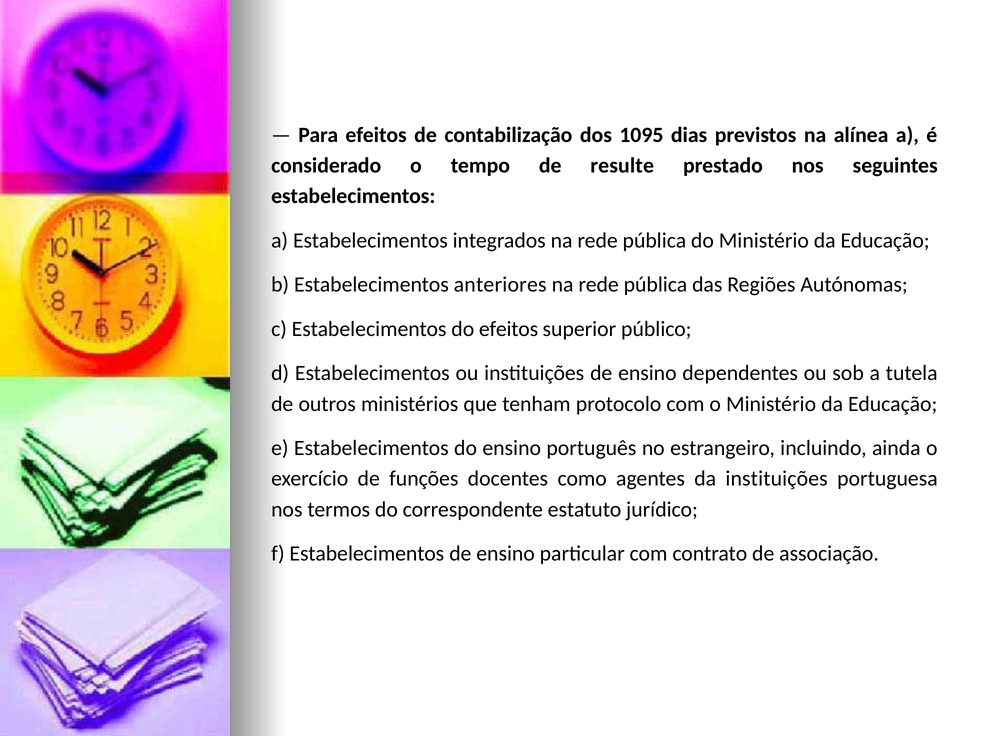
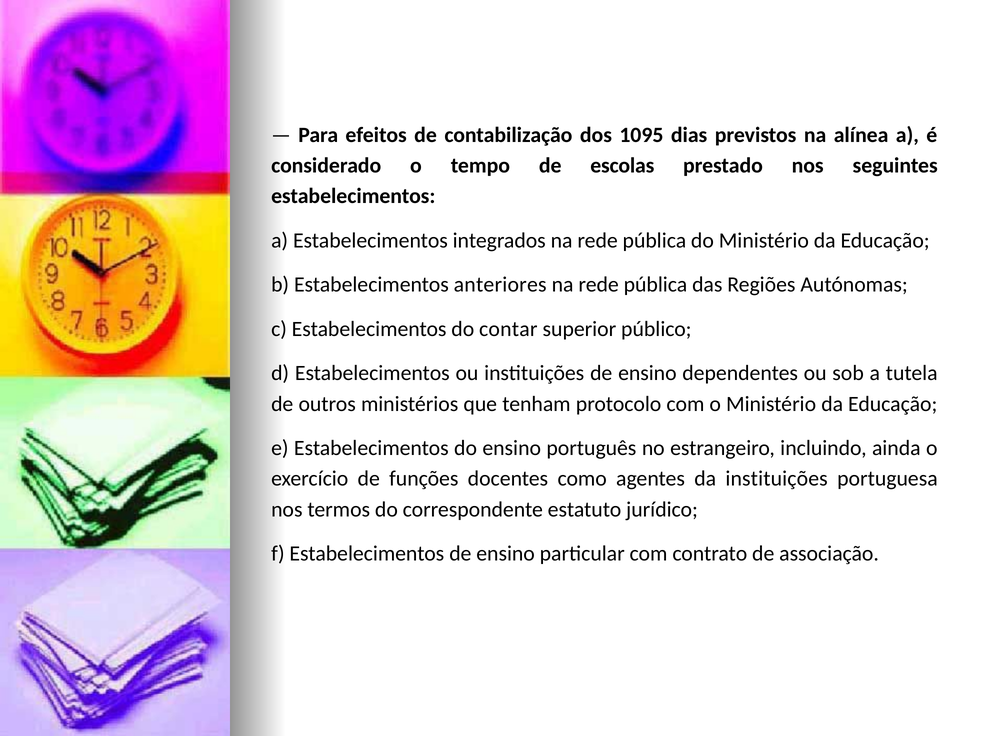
resulte: resulte -> escolas
do efeitos: efeitos -> contar
